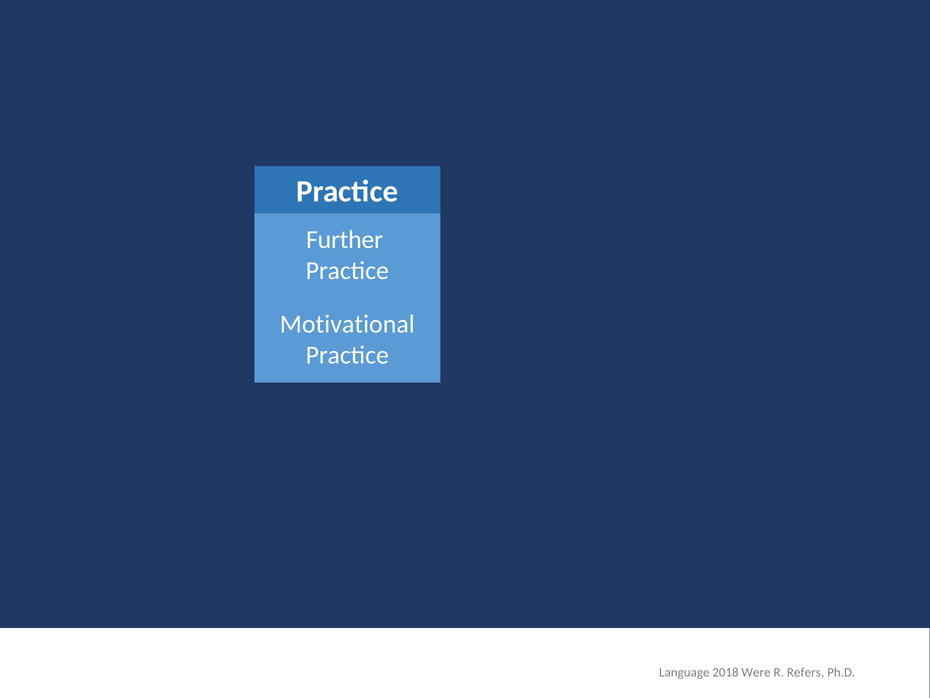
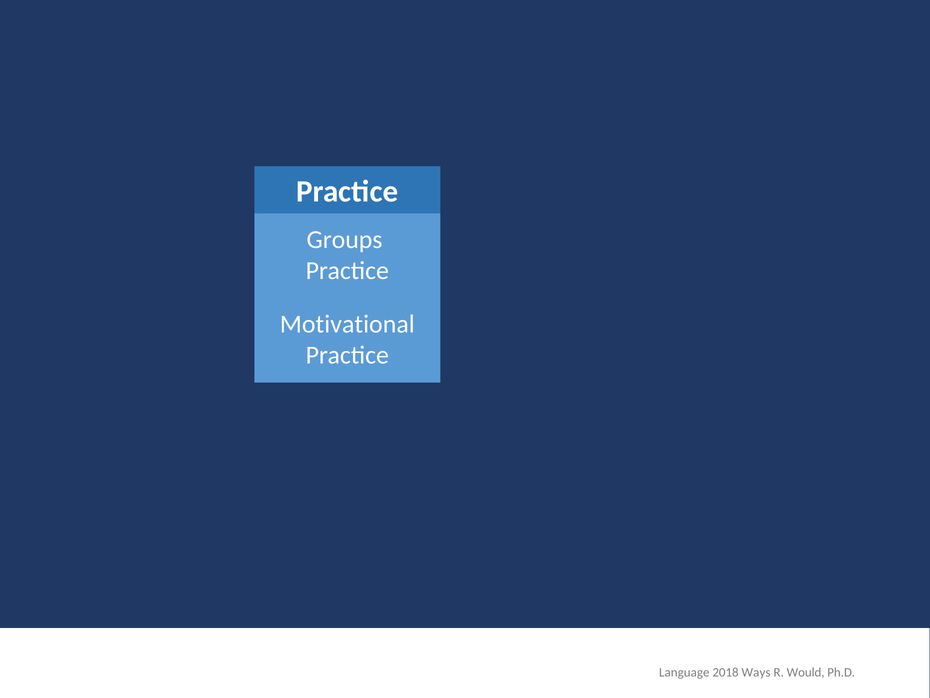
Further: Further -> Groups
Were: Were -> Ways
Refers: Refers -> Would
